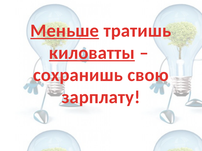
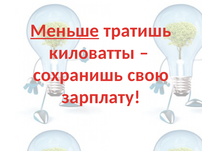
киловатты underline: present -> none
